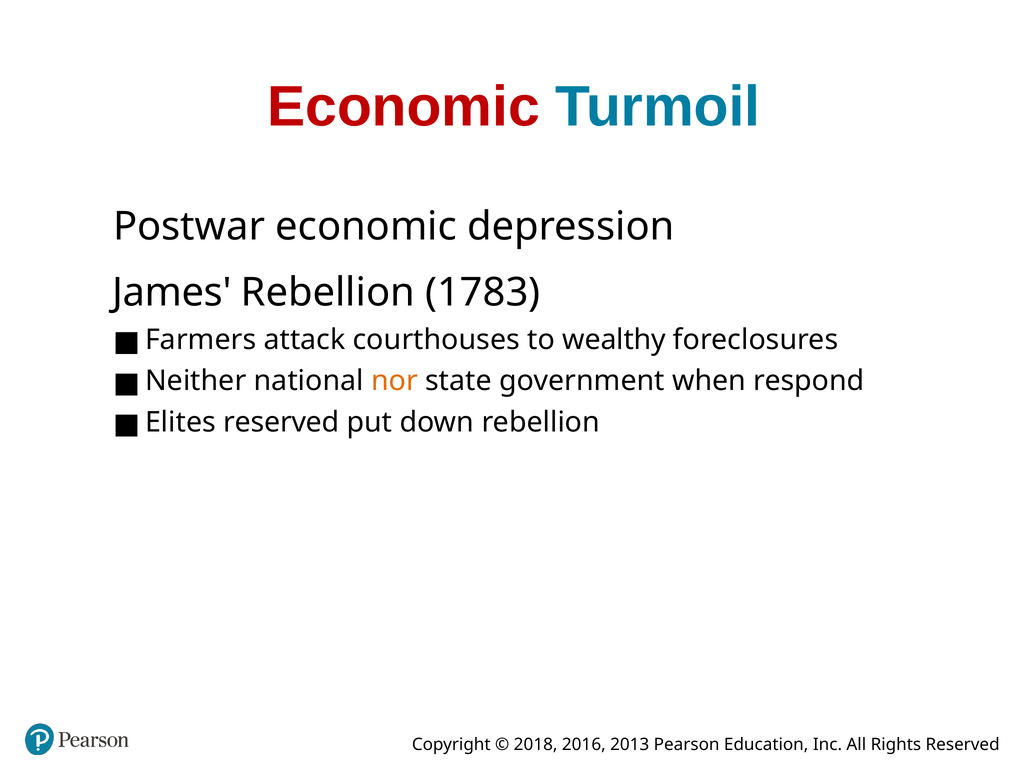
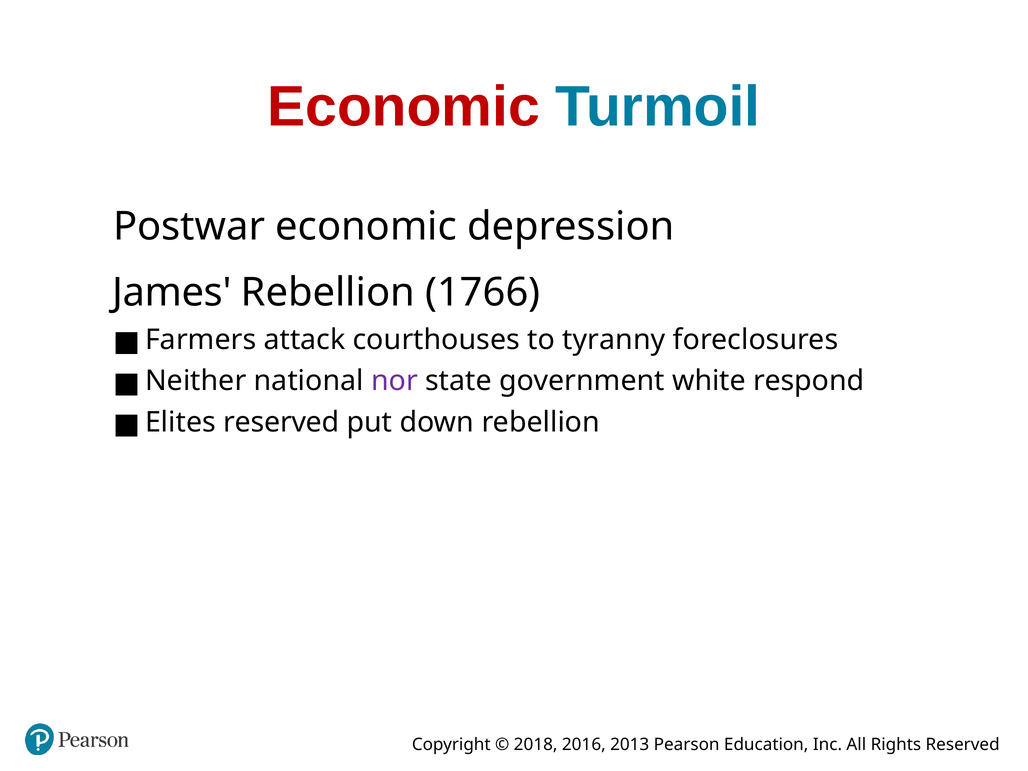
1783: 1783 -> 1766
wealthy: wealthy -> tyranny
nor colour: orange -> purple
when: when -> white
